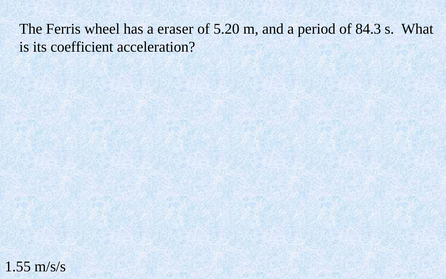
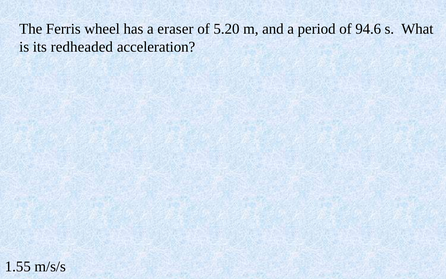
84.3: 84.3 -> 94.6
coefficient: coefficient -> redheaded
